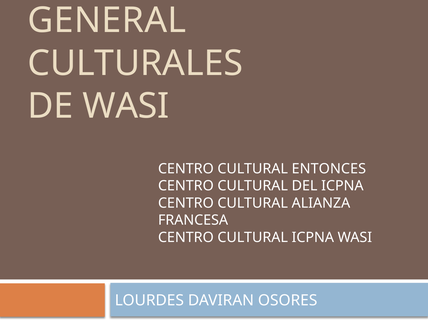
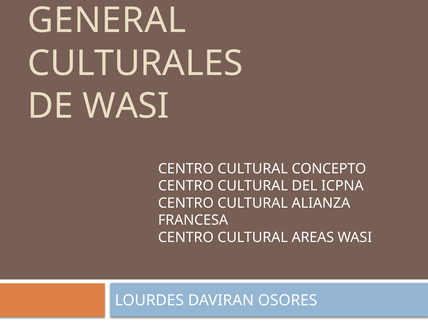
ENTONCES: ENTONCES -> CONCEPTO
CULTURAL ICPNA: ICPNA -> AREAS
